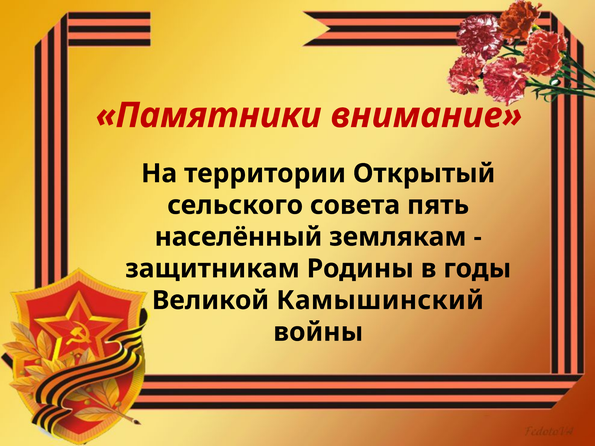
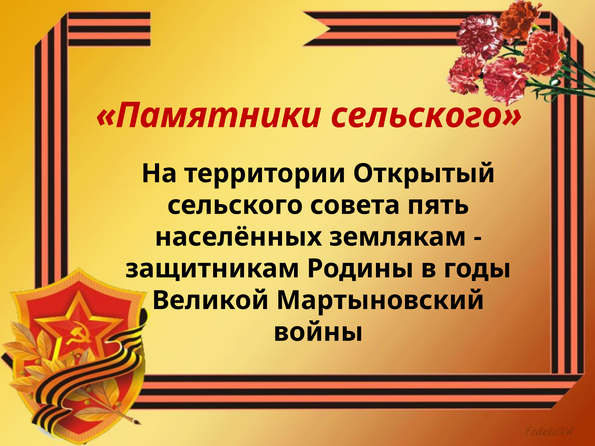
Памятники внимание: внимание -> сельского
населённый: населённый -> населённых
Камышинский: Камышинский -> Мартыновский
